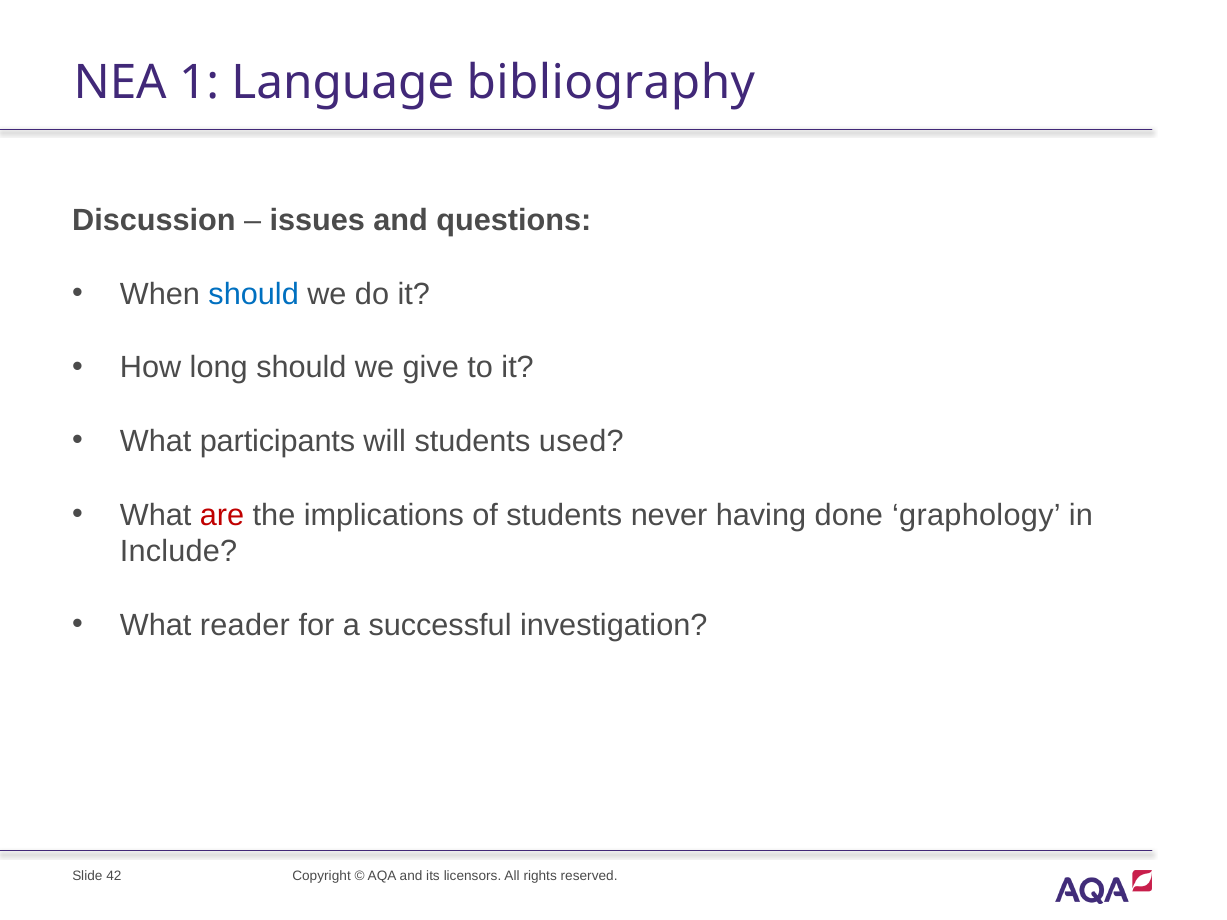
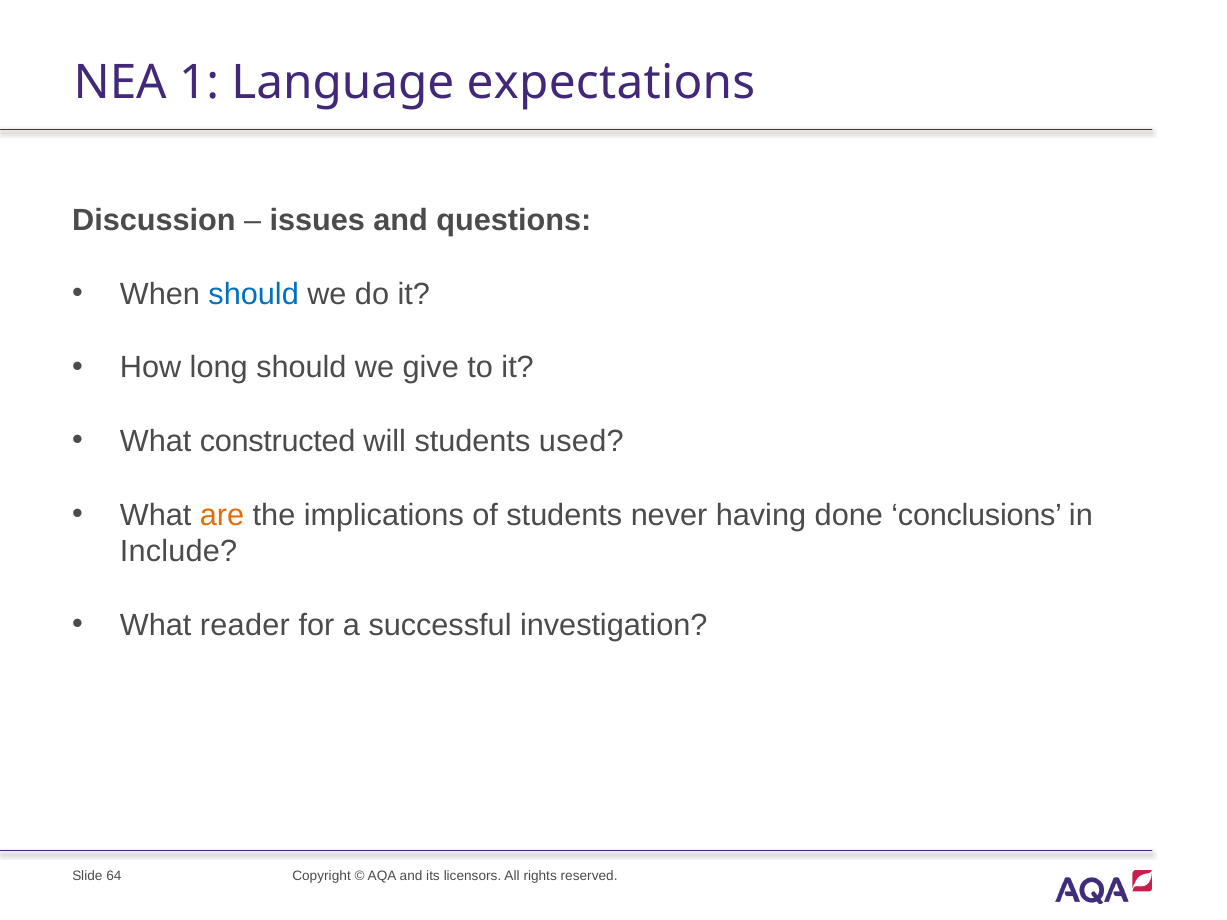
bibliography: bibliography -> expectations
participants: participants -> constructed
are colour: red -> orange
graphology: graphology -> conclusions
42: 42 -> 64
